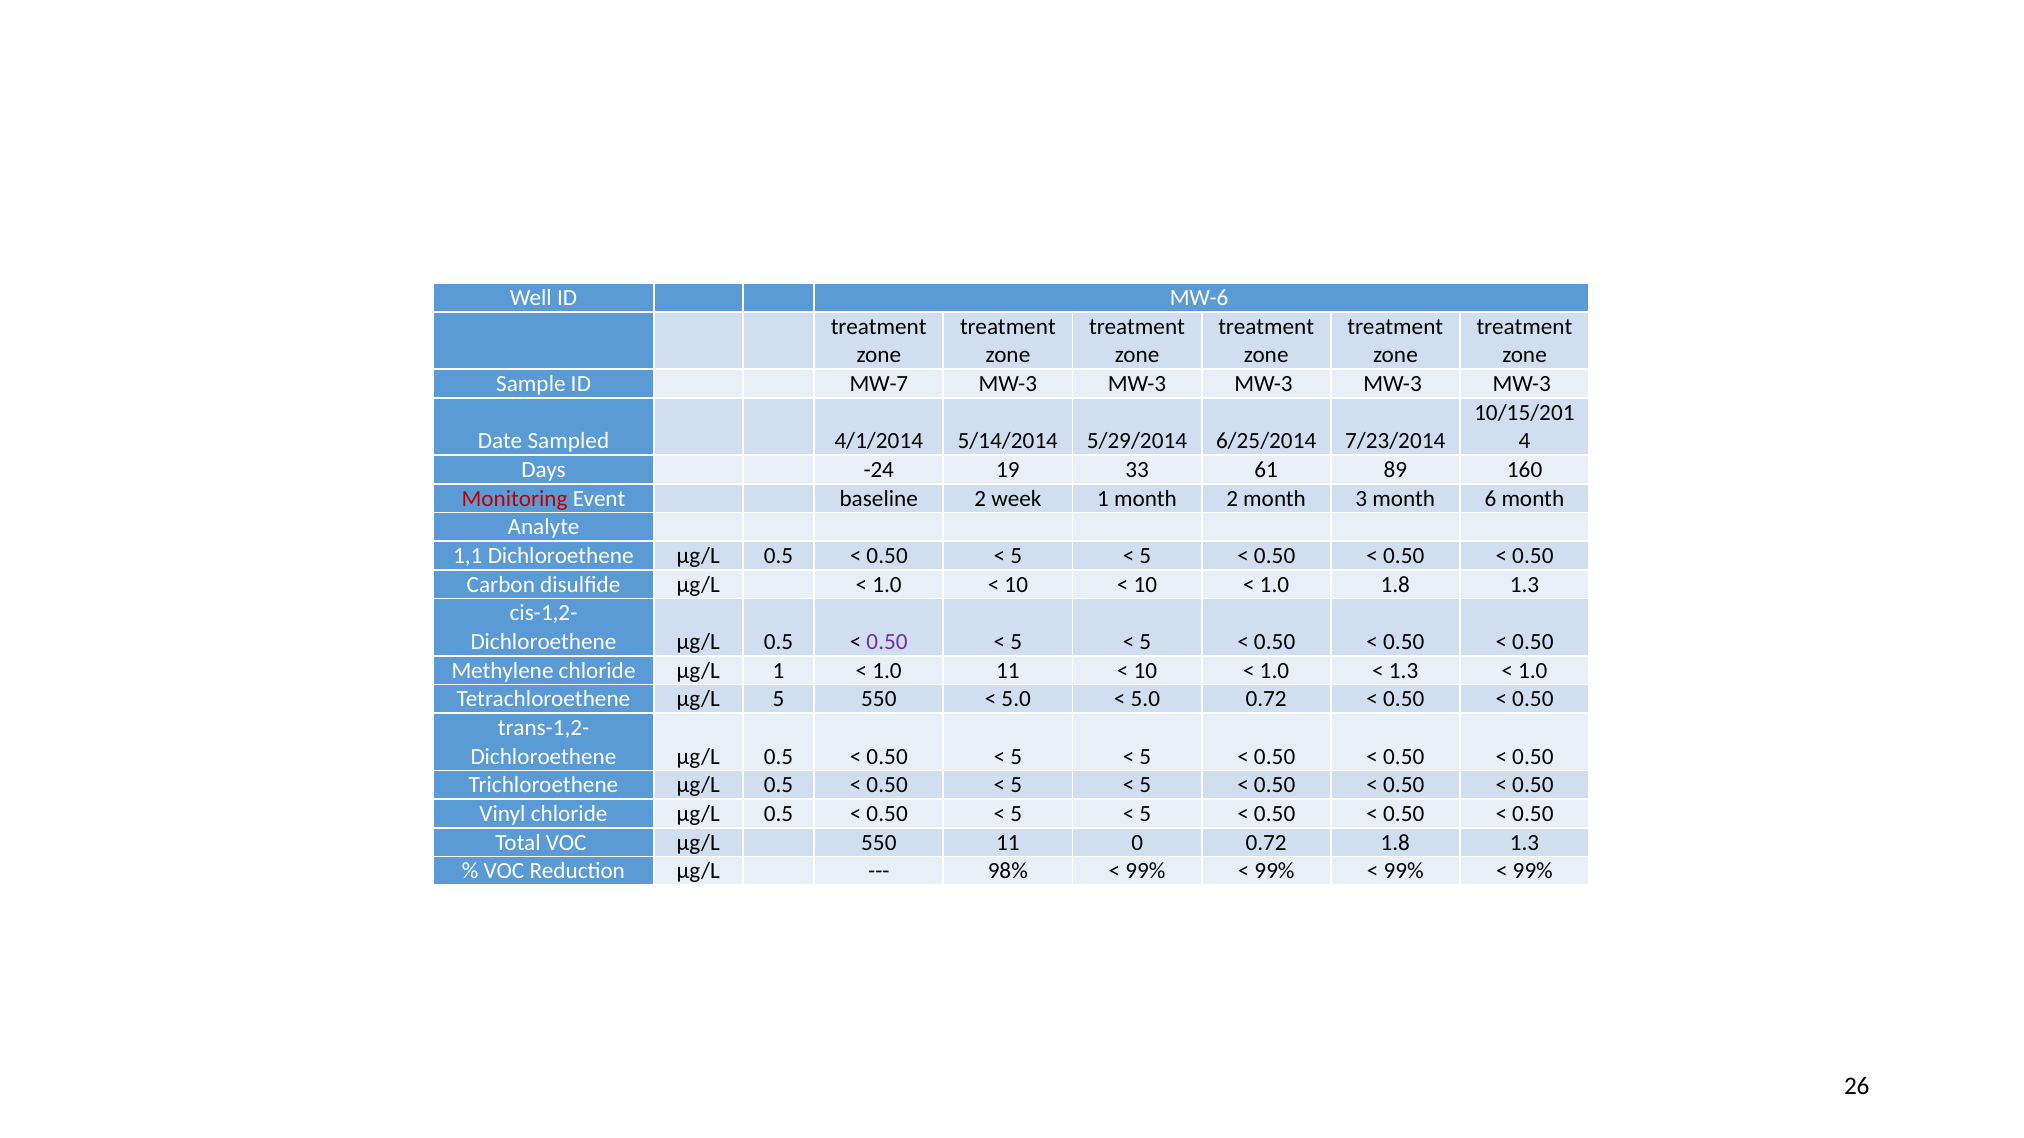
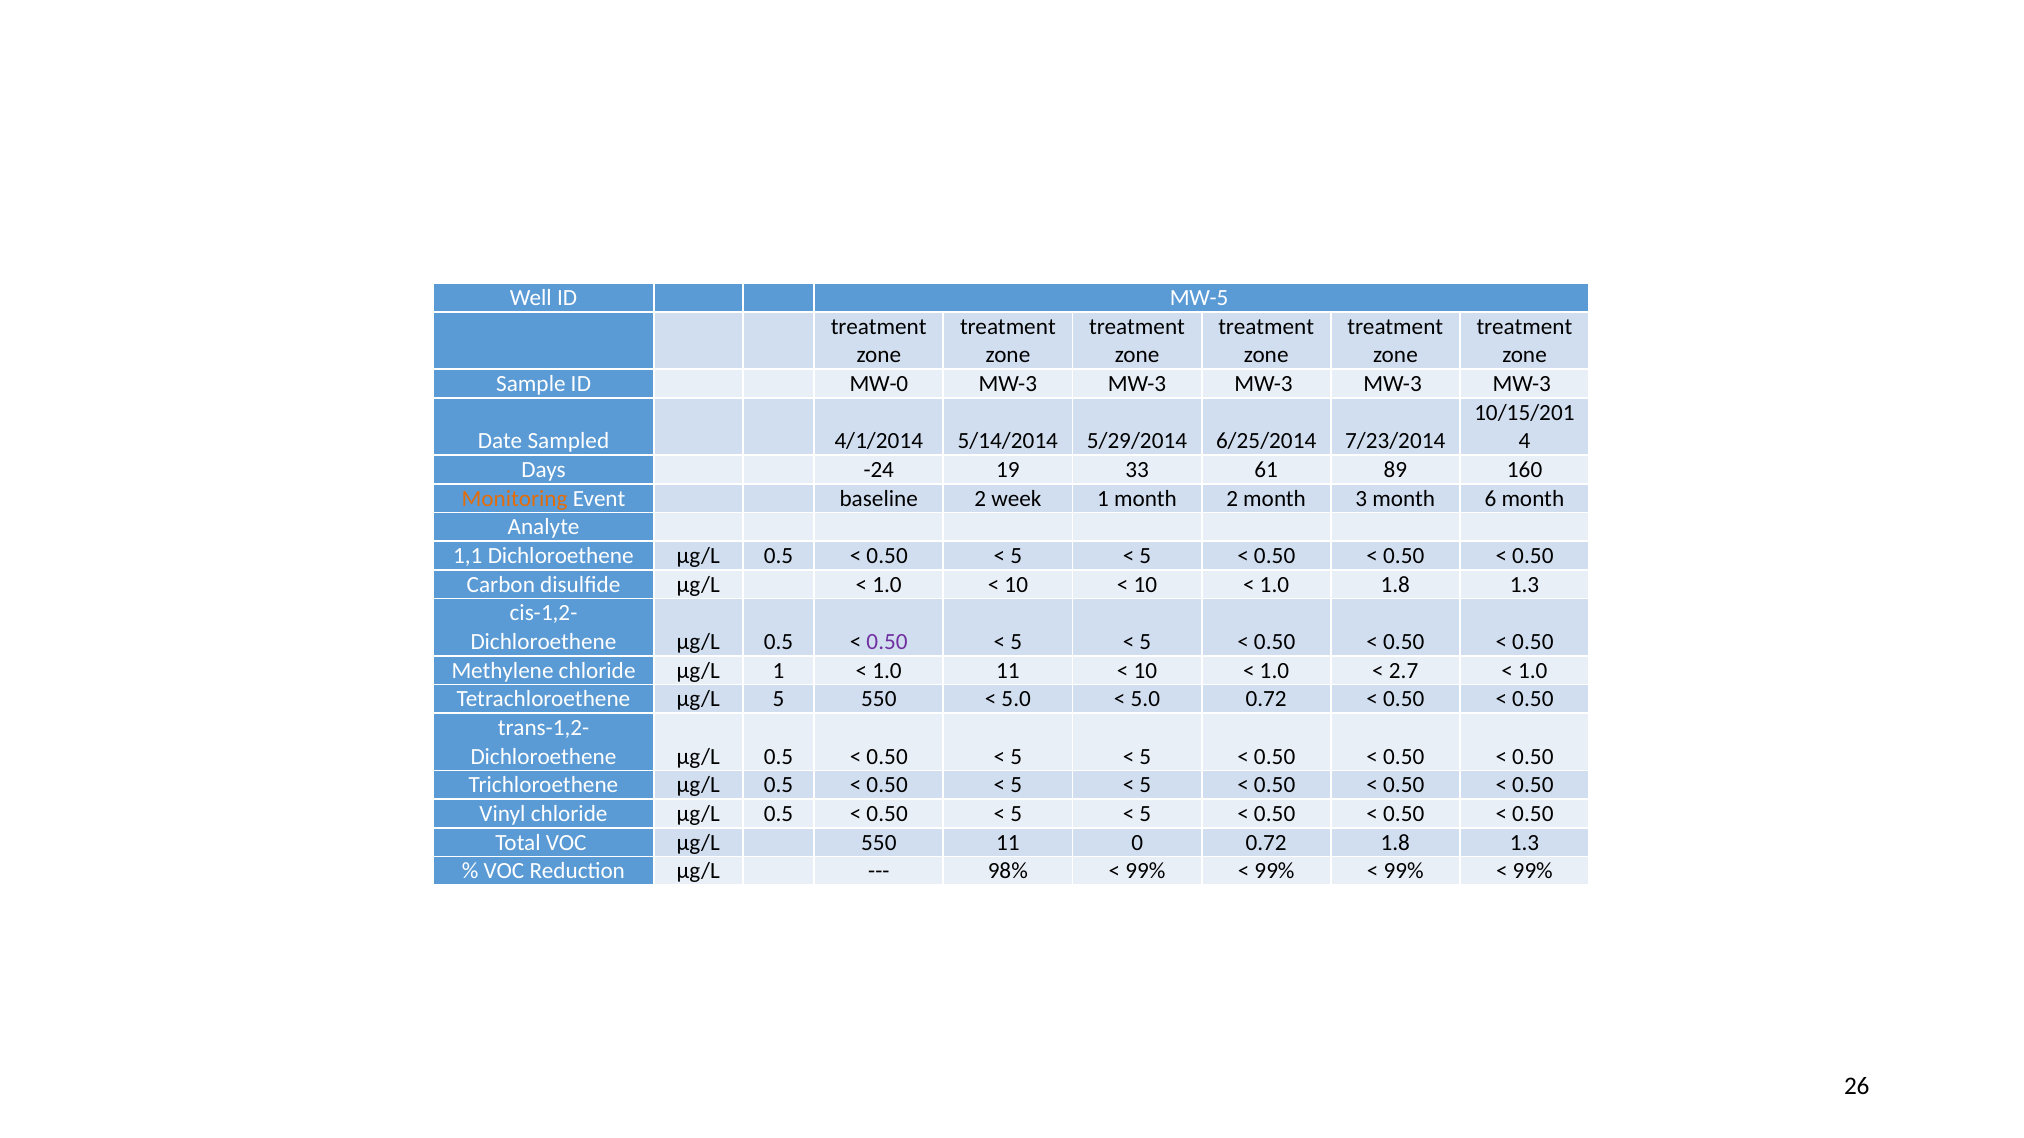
MW-6: MW-6 -> MW-5
MW-7: MW-7 -> MW-0
Monitoring colour: red -> orange
1.3 at (1404, 671): 1.3 -> 2.7
